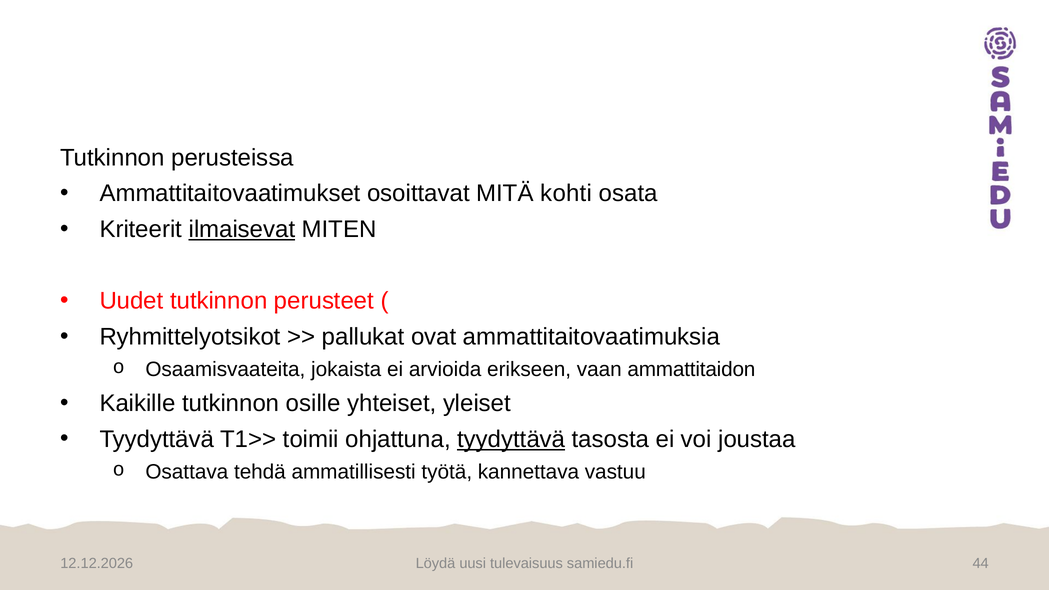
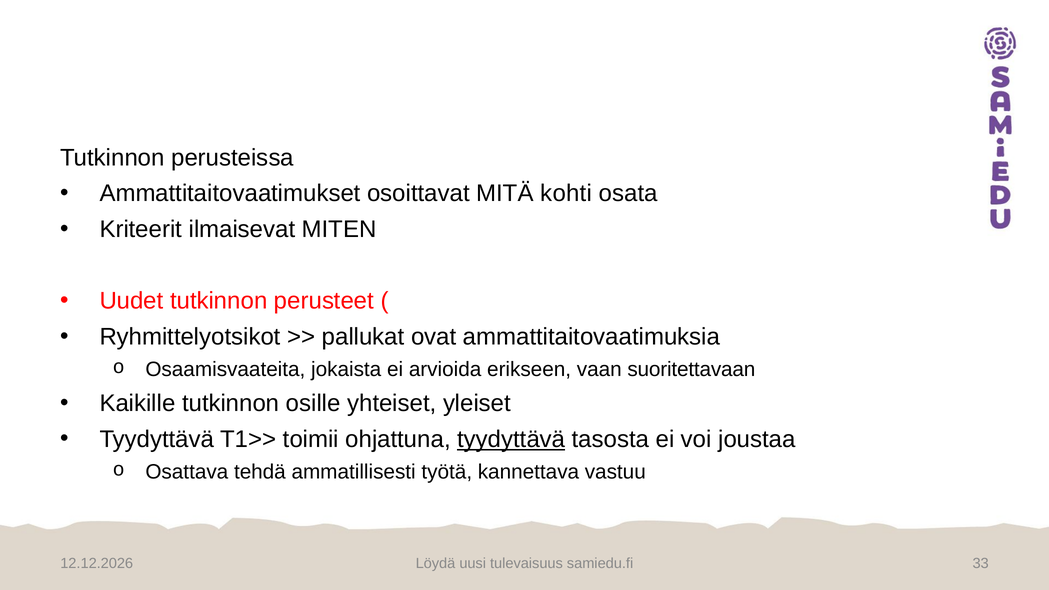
ilmaisevat underline: present -> none
ammattitaidon: ammattitaidon -> suoritettavaan
44: 44 -> 33
